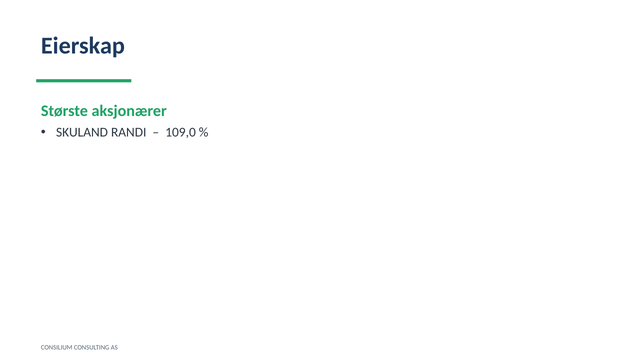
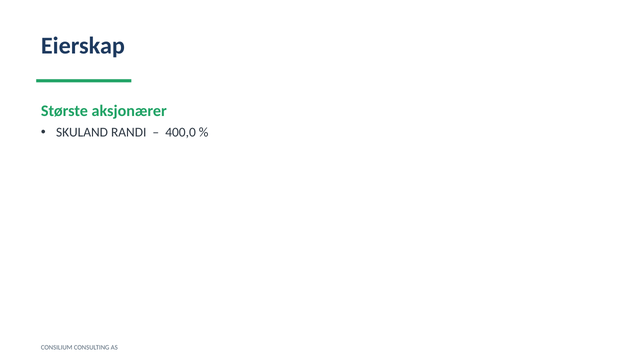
109,0: 109,0 -> 400,0
